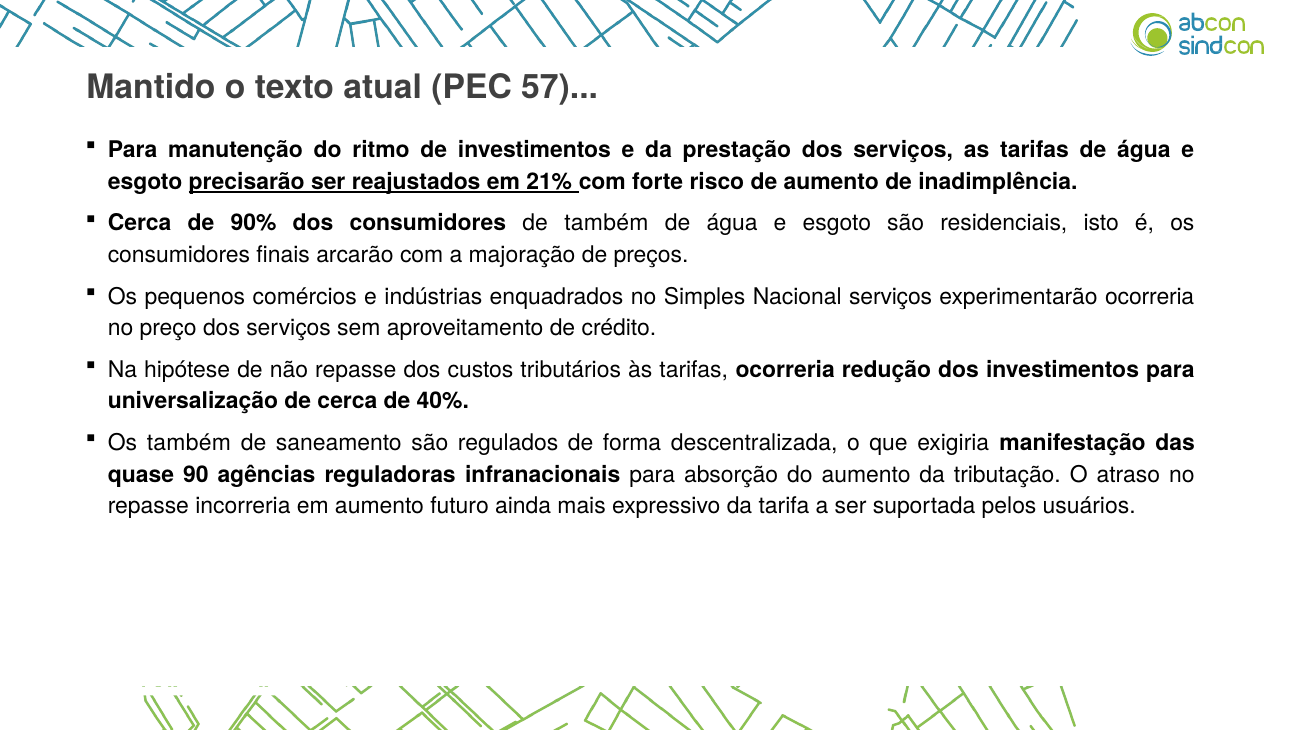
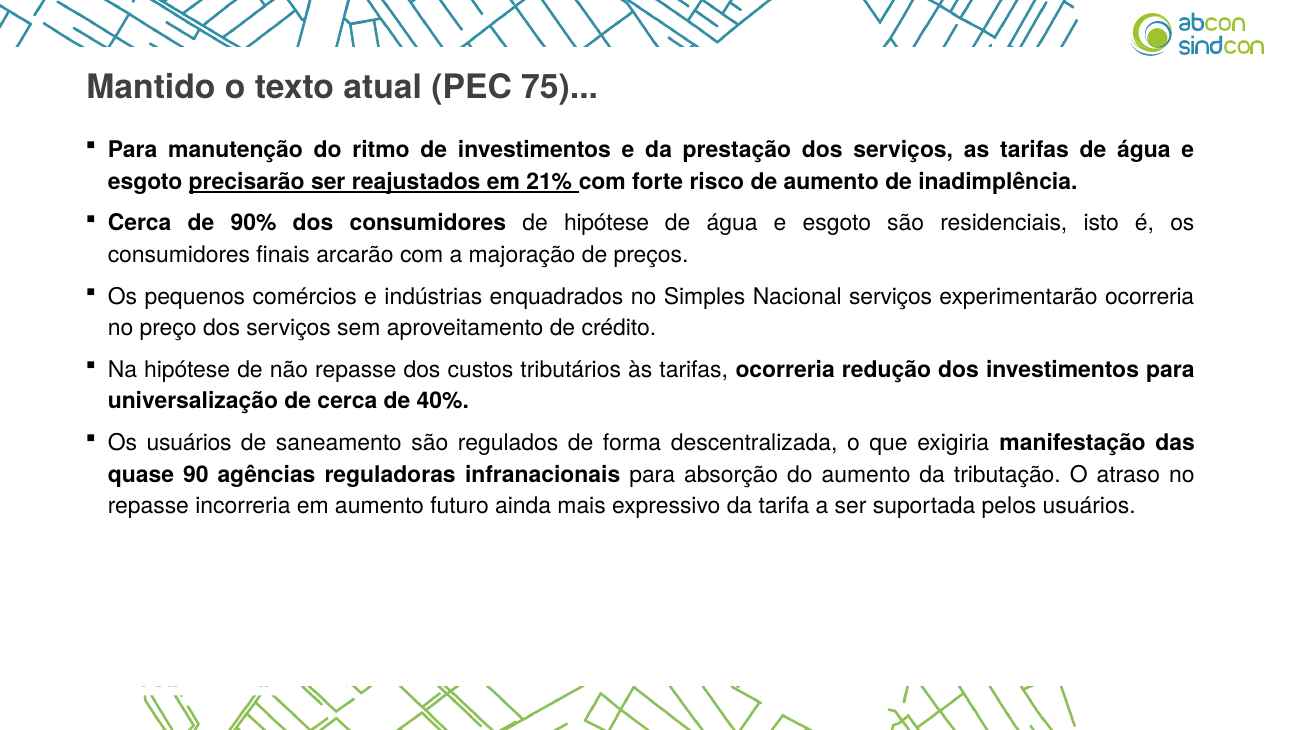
57: 57 -> 75
de também: também -> hipótese
Os também: também -> usuários
